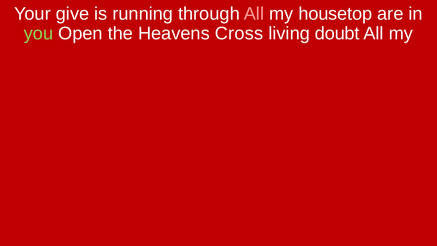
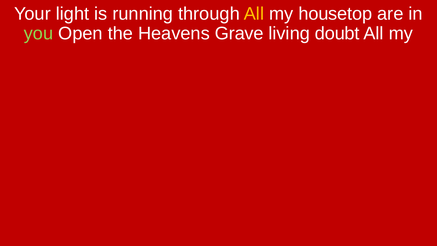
give: give -> light
All at (254, 14) colour: pink -> yellow
Cross: Cross -> Grave
